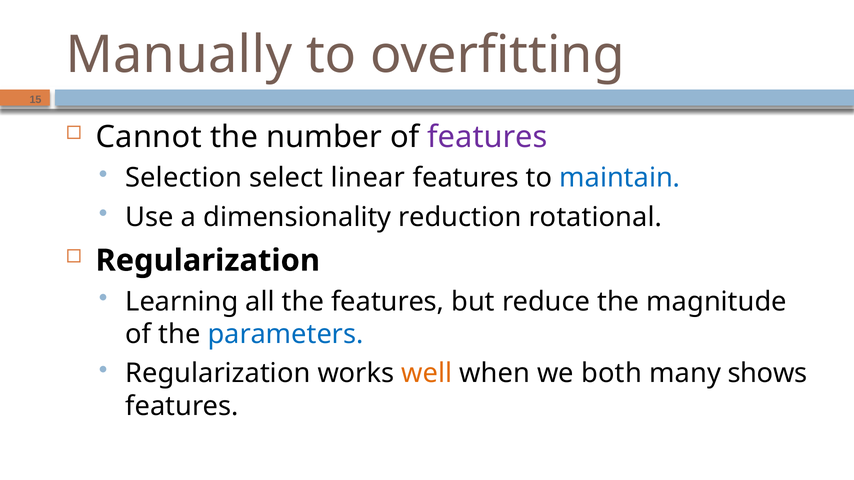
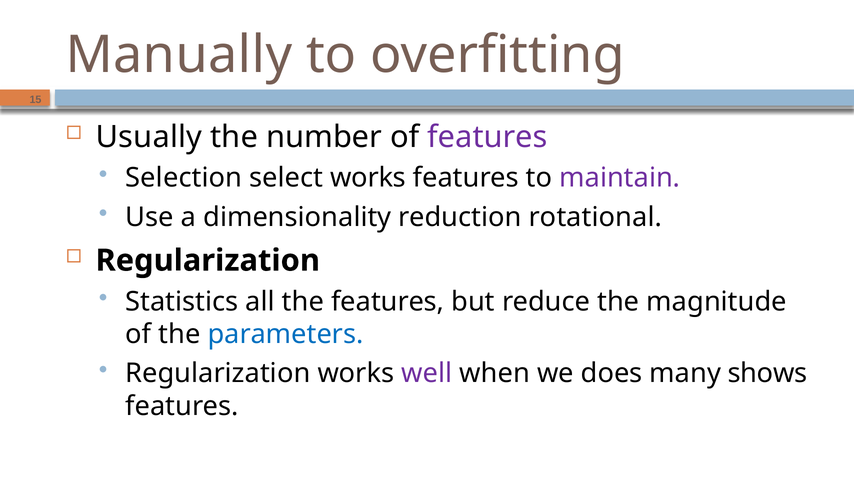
Cannot: Cannot -> Usually
select linear: linear -> works
maintain colour: blue -> purple
Learning: Learning -> Statistics
well colour: orange -> purple
both: both -> does
